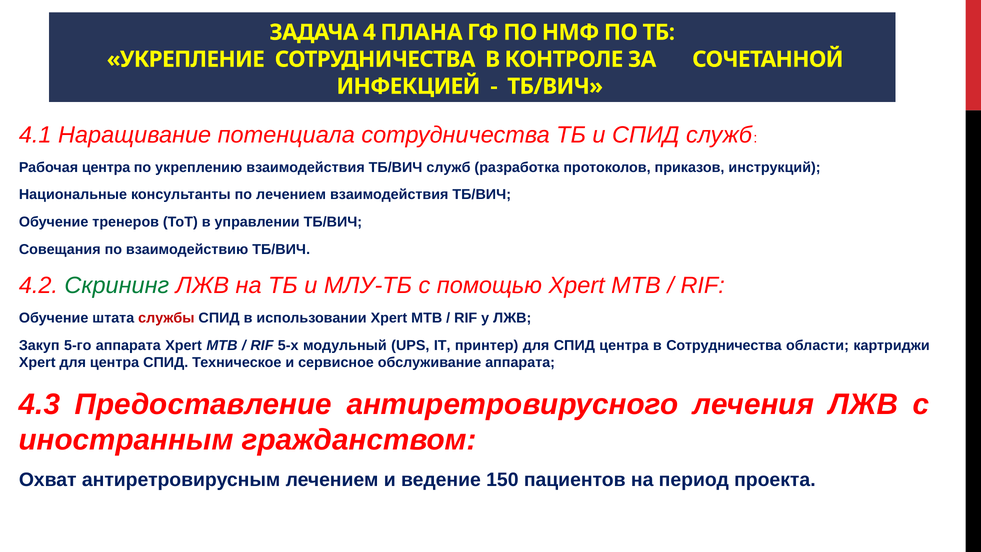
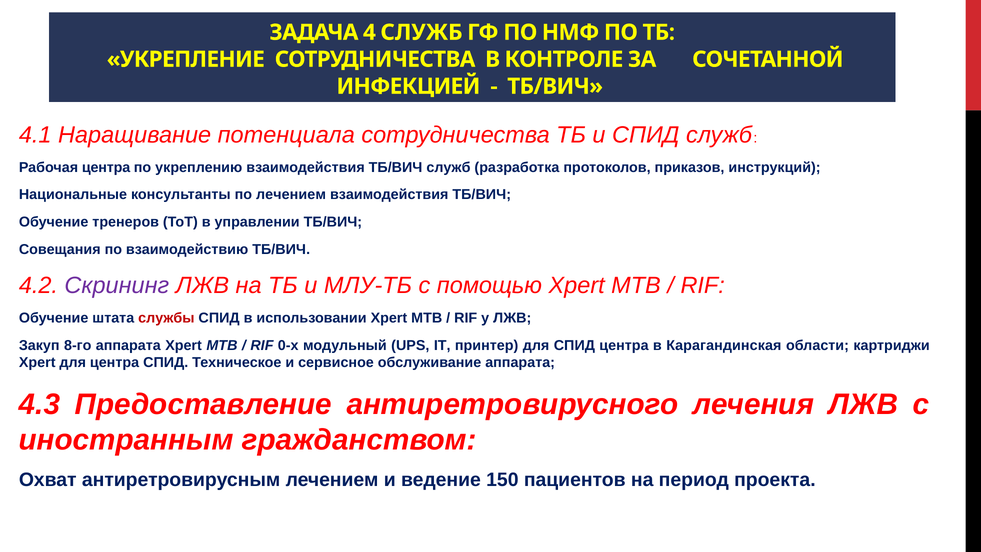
4 ПЛАНА: ПЛАНА -> СЛУЖБ
Скрининг colour: green -> purple
5-го: 5-го -> 8-го
5-х: 5-х -> 0-х
в Сотрудничества: Сотрудничества -> Карагандинская
